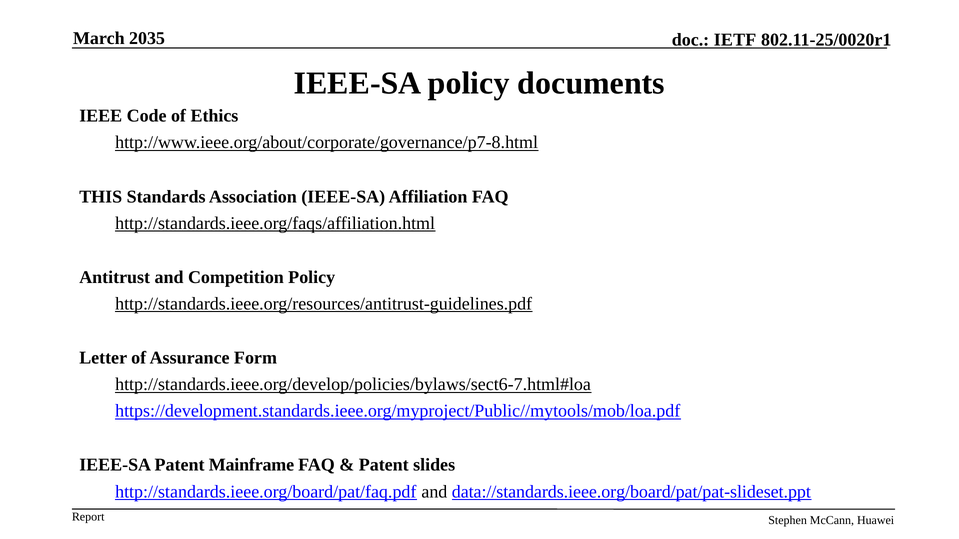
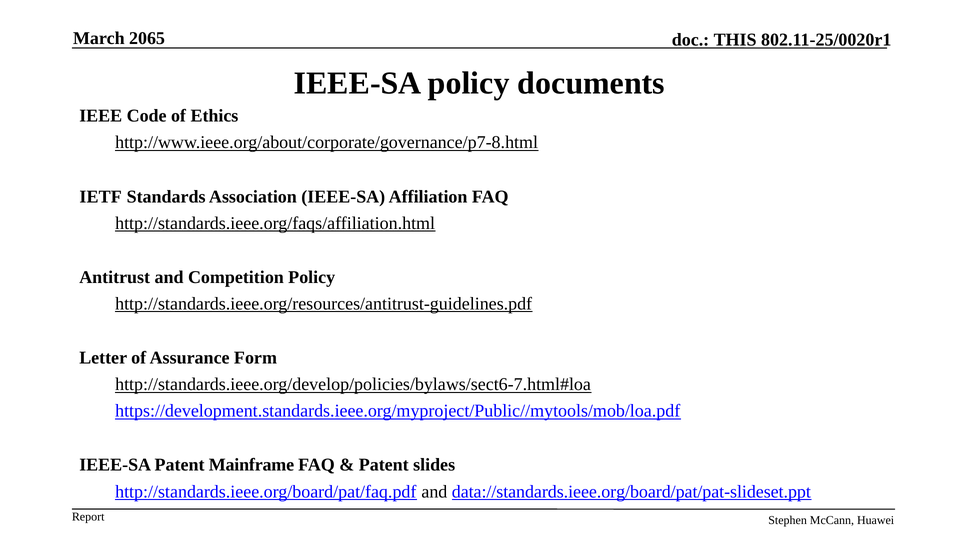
2035: 2035 -> 2065
IETF: IETF -> THIS
THIS: THIS -> IETF
